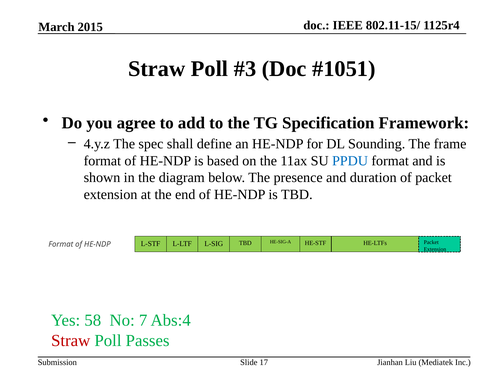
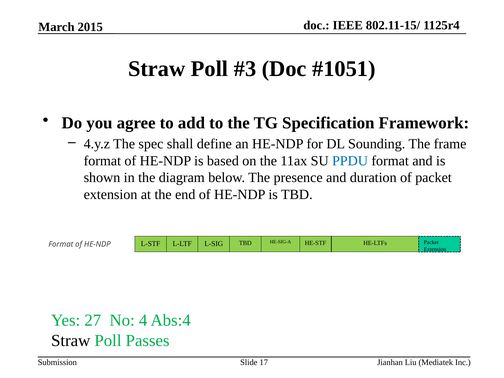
58: 58 -> 27
7: 7 -> 4
Straw at (71, 340) colour: red -> black
